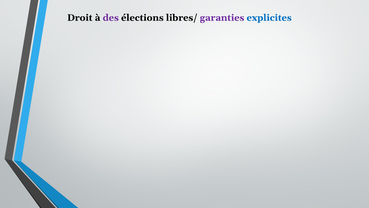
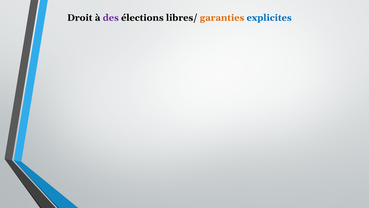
garanties colour: purple -> orange
